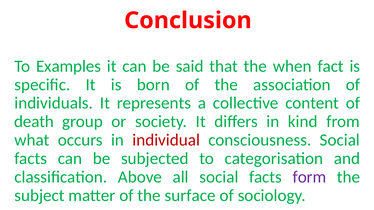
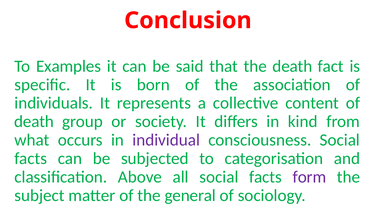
the when: when -> death
individual colour: red -> purple
surface: surface -> general
